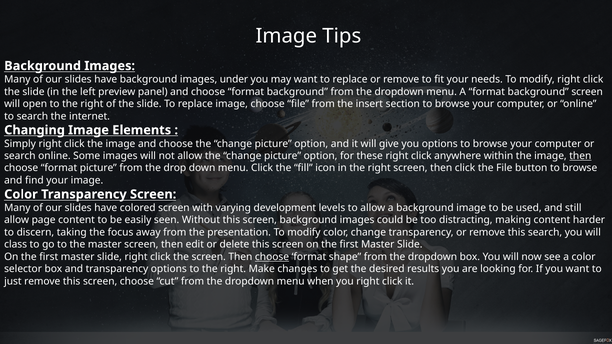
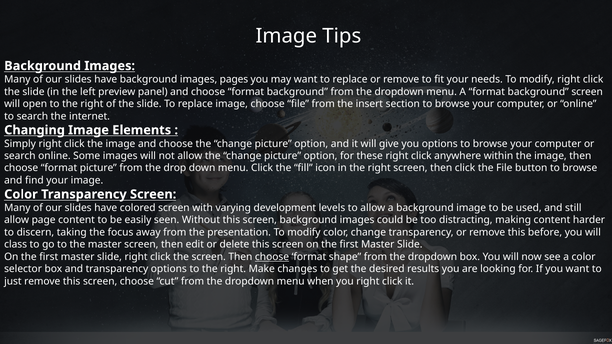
under: under -> pages
then at (580, 156) underline: present -> none
this search: search -> before
